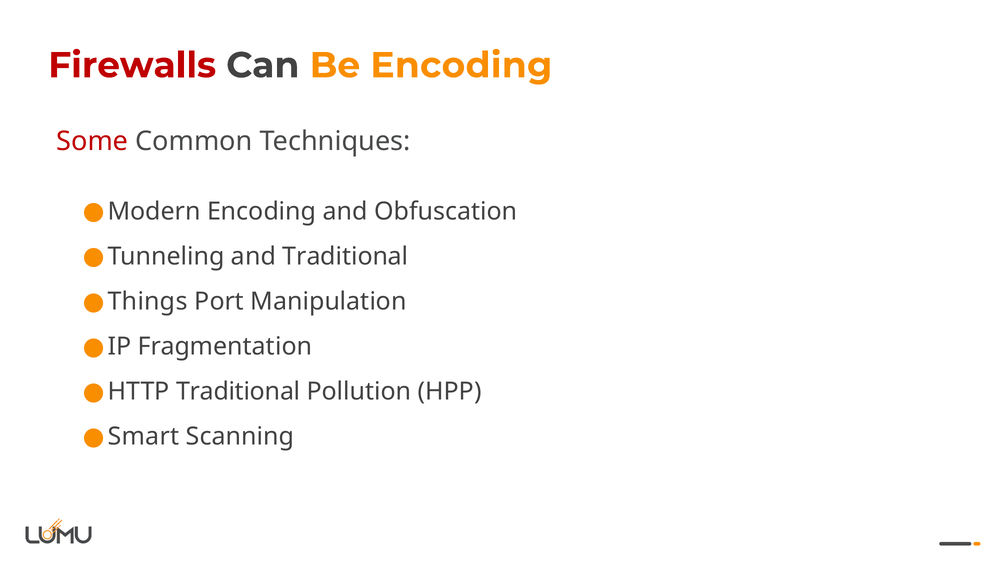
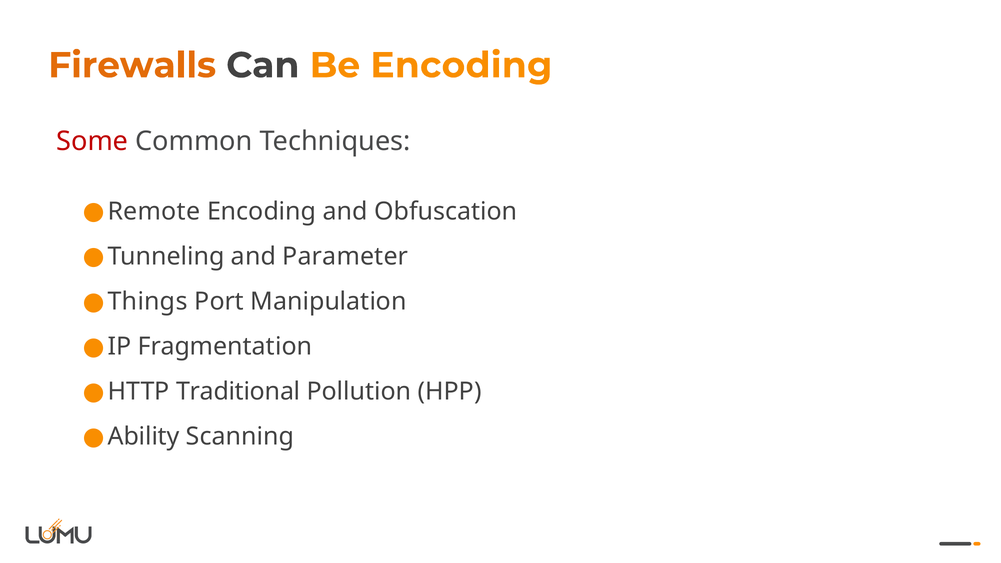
Firewalls colour: red -> orange
Modern: Modern -> Remote
and Traditional: Traditional -> Parameter
Smart: Smart -> Ability
